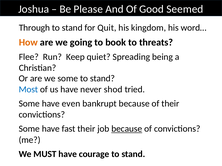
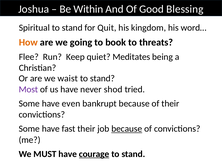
Please: Please -> Within
Seemed: Seemed -> Blessing
Through: Through -> Spiritual
Spreading: Spreading -> Meditates
we some: some -> waist
Most colour: blue -> purple
courage underline: none -> present
